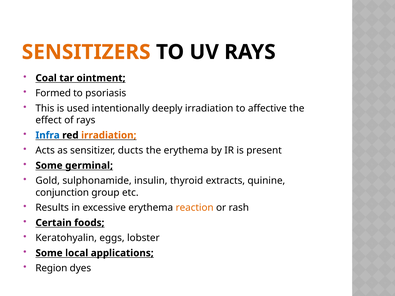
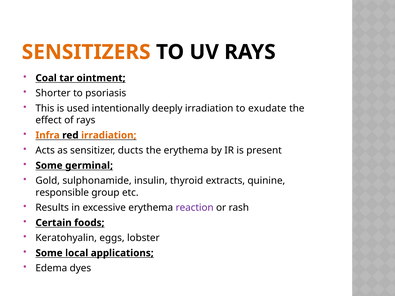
Formed: Formed -> Shorter
affective: affective -> exudate
Infra colour: blue -> orange
conjunction: conjunction -> responsible
reaction colour: orange -> purple
Region: Region -> Edema
